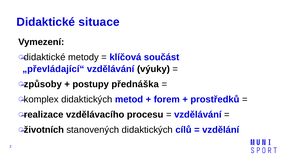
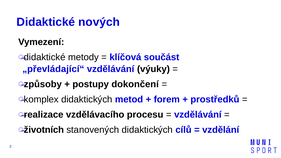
situace: situace -> nových
přednáška: přednáška -> dokončení
